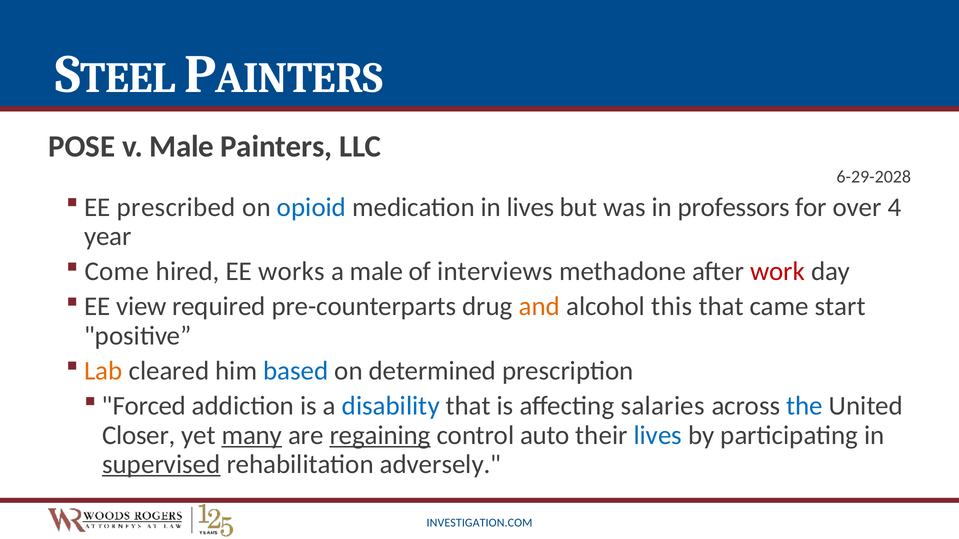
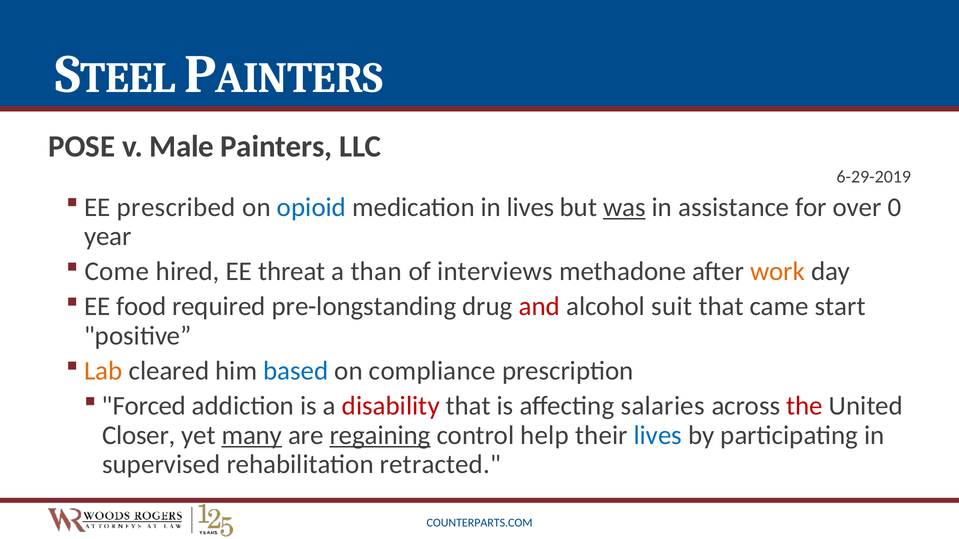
6-29-2028: 6-29-2028 -> 6-29-2019
was underline: none -> present
professors: professors -> assistance
4: 4 -> 0
works: works -> threat
a male: male -> than
work colour: red -> orange
view: view -> food
pre-counterparts: pre-counterparts -> pre-longstanding
and colour: orange -> red
this: this -> suit
determined: determined -> compliance
disability colour: blue -> red
the colour: blue -> red
auto: auto -> help
supervised underline: present -> none
adversely: adversely -> retracted
INVESTIGATION.COM: INVESTIGATION.COM -> COUNTERPARTS.COM
